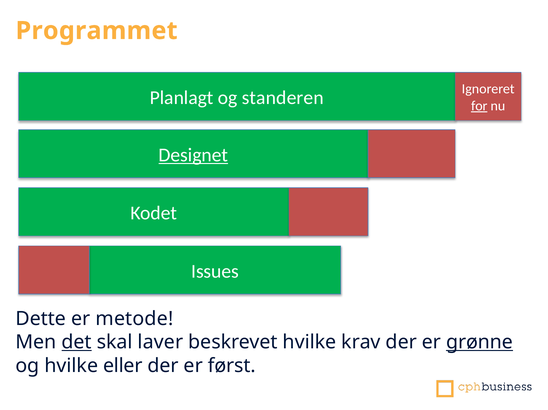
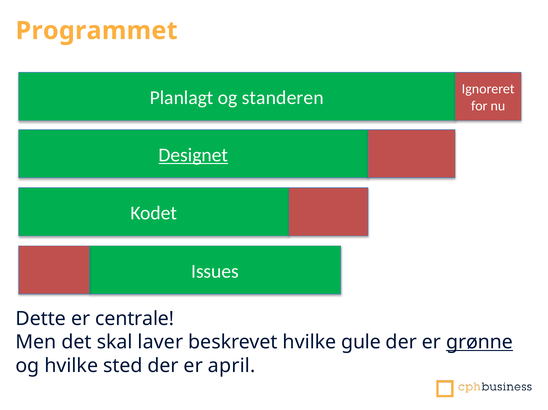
for underline: present -> none
metode: metode -> centrale
det underline: present -> none
krav: krav -> gule
eller: eller -> sted
først: først -> april
